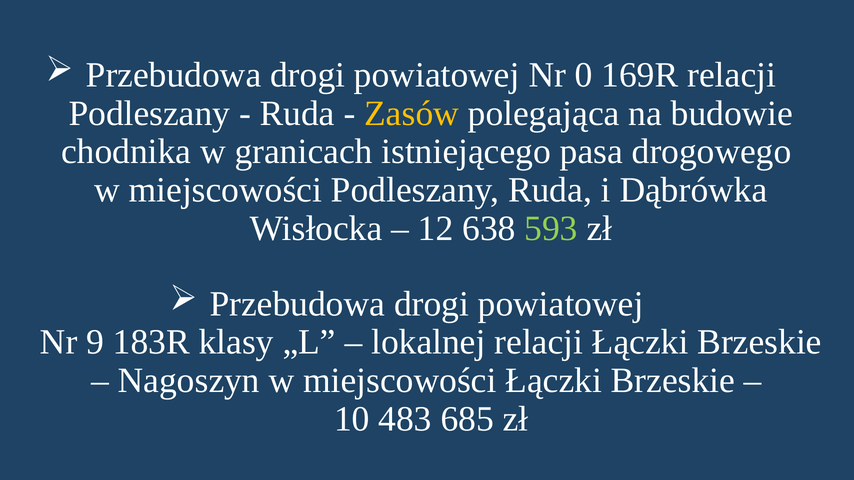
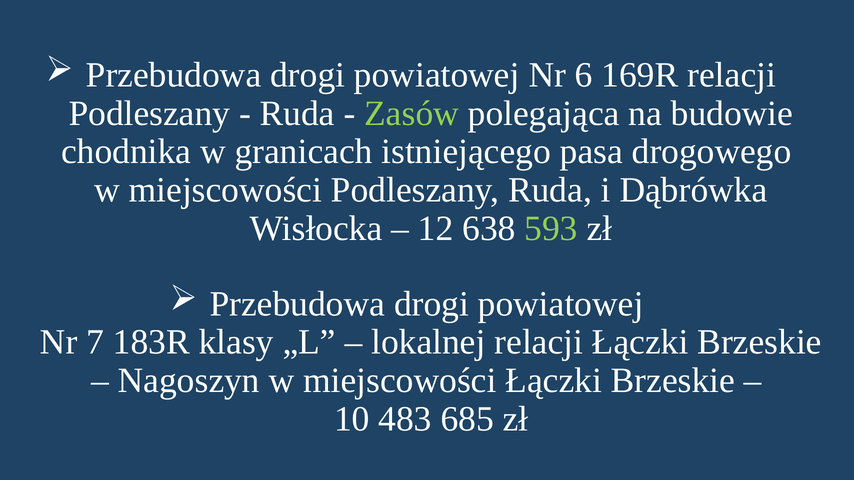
0: 0 -> 6
Zasów colour: yellow -> light green
9: 9 -> 7
